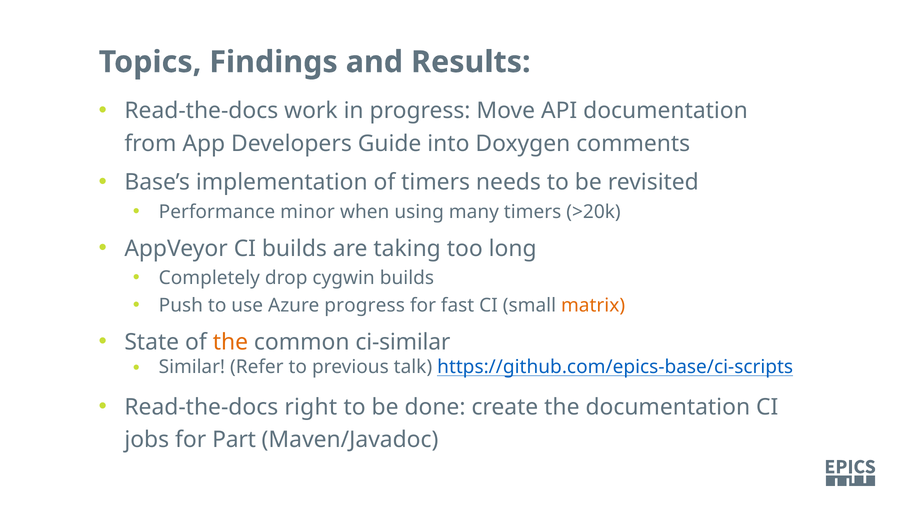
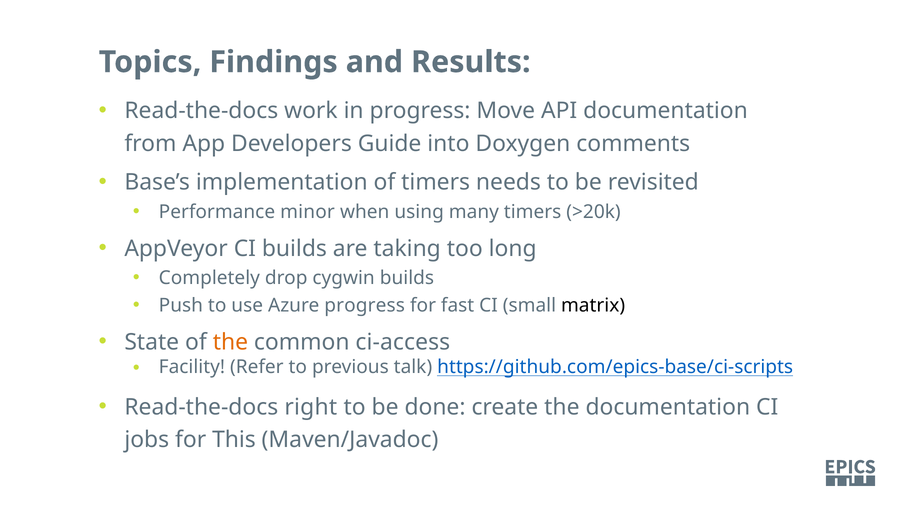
matrix colour: orange -> black
ci-similar: ci-similar -> ci-access
Similar: Similar -> Facility
Part: Part -> This
